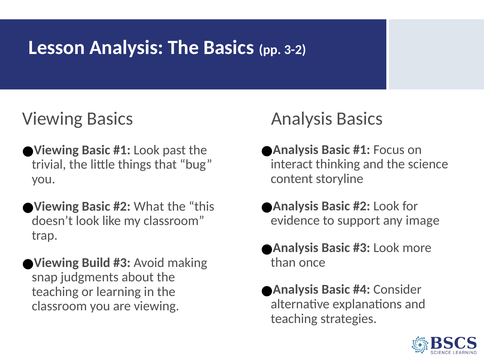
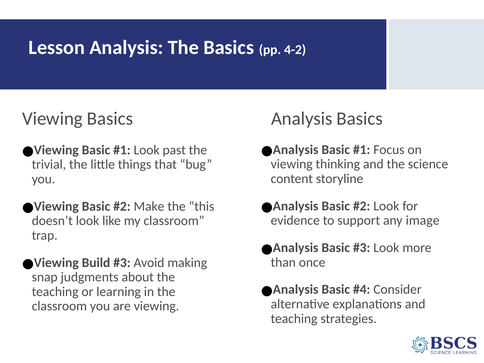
3-2: 3-2 -> 4-2
interact at (292, 164): interact -> viewing
What: What -> Make
